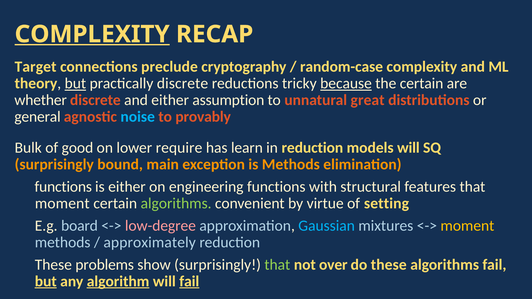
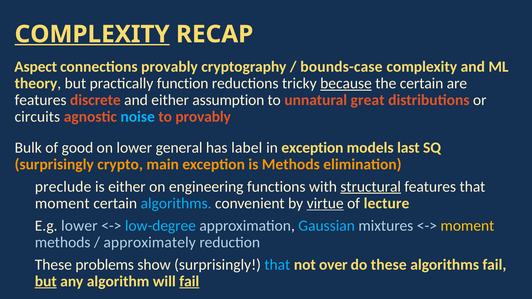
Target: Target -> Aspect
connections preclude: preclude -> provably
random-case: random-case -> bounds-case
but at (75, 83) underline: present -> none
practically discrete: discrete -> function
whether at (41, 100): whether -> features
general: general -> circuits
require: require -> general
learn: learn -> label
in reduction: reduction -> exception
models will: will -> last
bound: bound -> crypto
functions at (63, 187): functions -> preclude
structural underline: none -> present
algorithms at (176, 204) colour: light green -> light blue
virtue underline: none -> present
setting: setting -> lecture
E.g board: board -> lower
low-degree colour: pink -> light blue
that at (277, 265) colour: light green -> light blue
algorithm underline: present -> none
